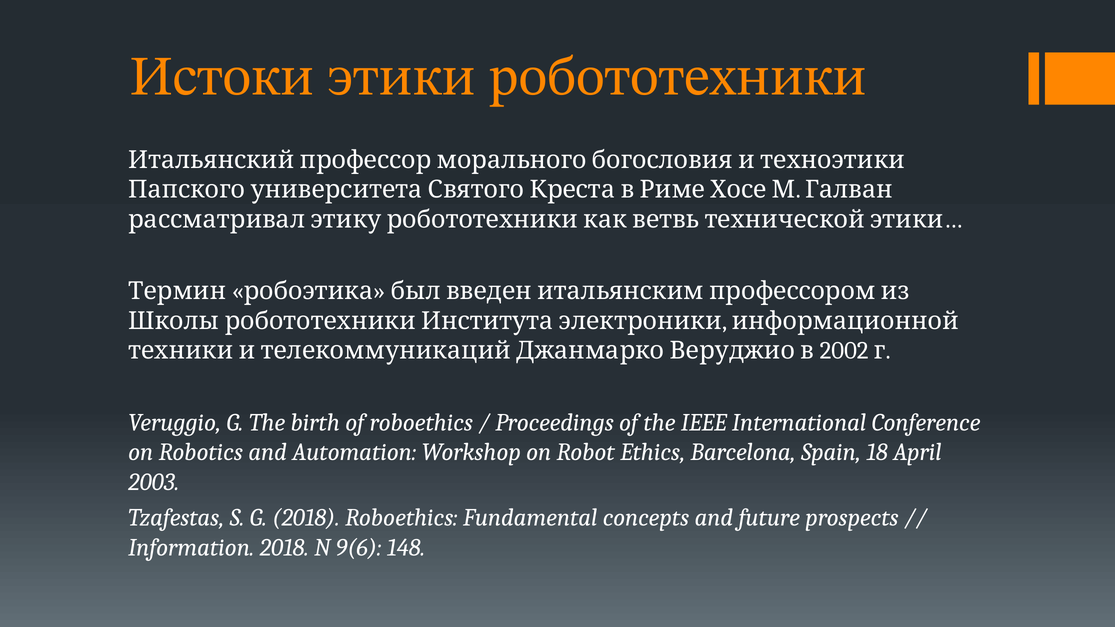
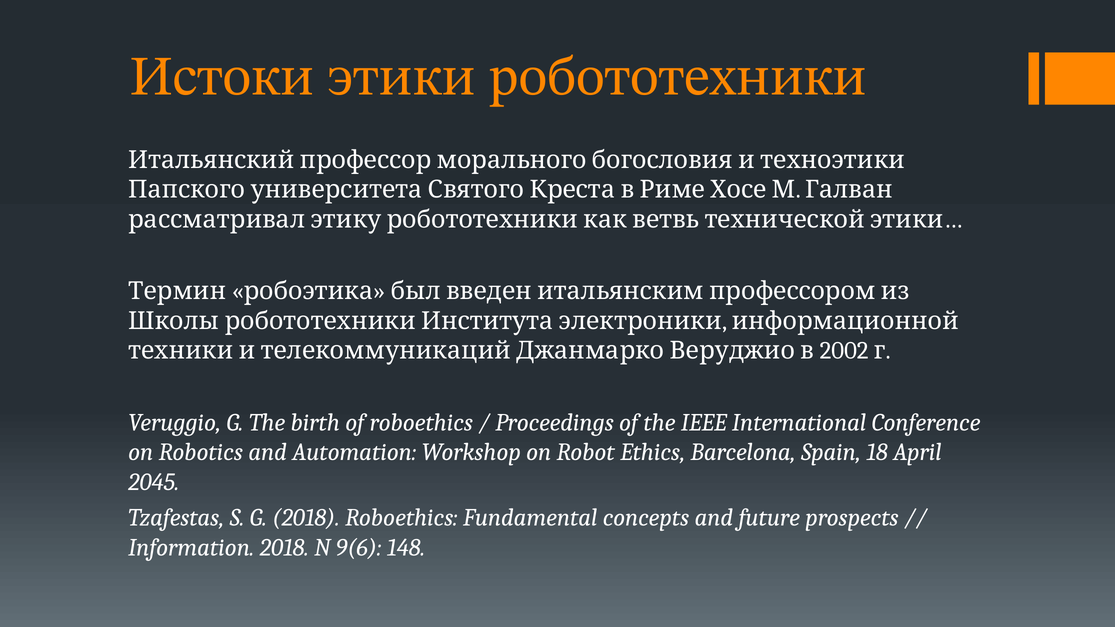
2003: 2003 -> 2045
